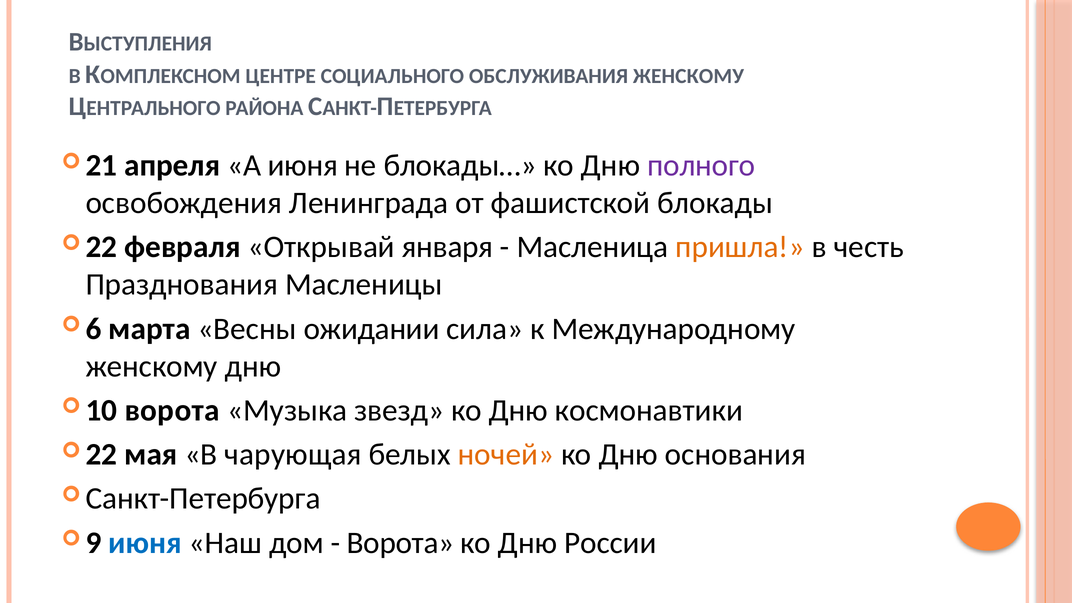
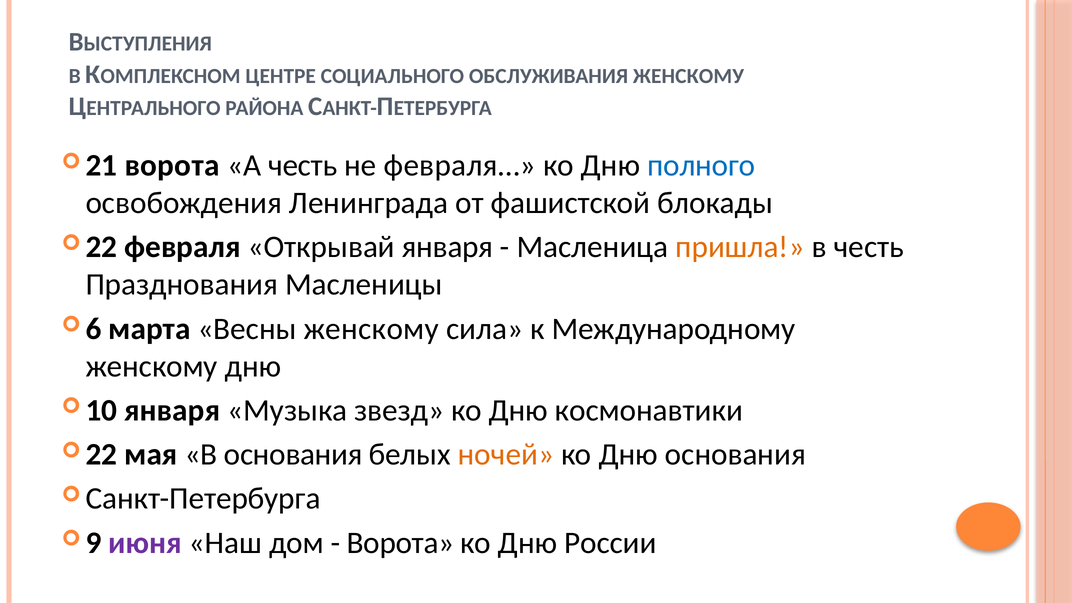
апреля at (172, 166): апреля -> ворота
А июня: июня -> честь
блокады…: блокады… -> февраля…
полного colour: purple -> blue
Весны ожидании: ожидании -> женскому
ворота at (172, 410): ворота -> января
В чарующая: чарующая -> основания
июня at (145, 543) colour: blue -> purple
